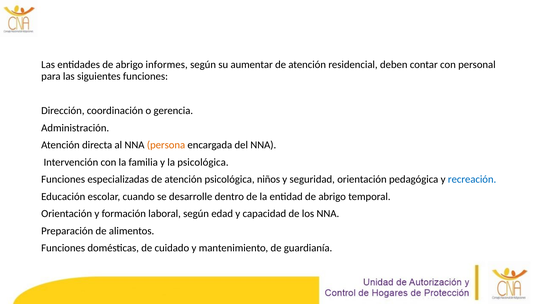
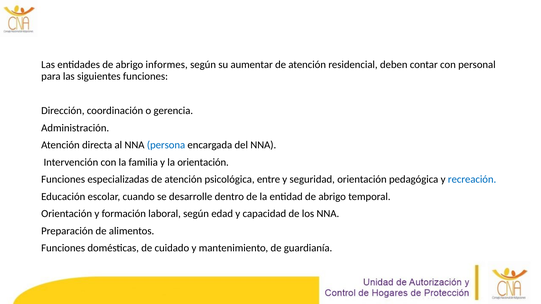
persona colour: orange -> blue
la psicológica: psicológica -> orientación
niños: niños -> entre
